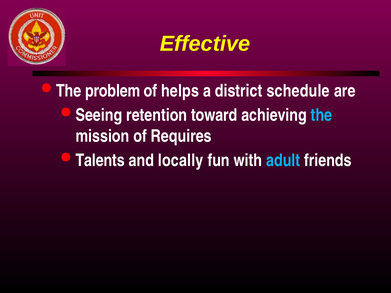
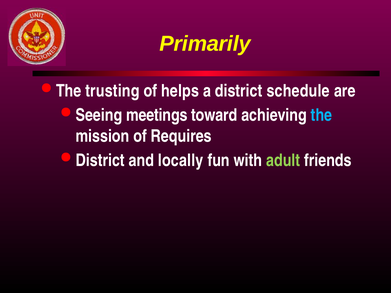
Effective: Effective -> Primarily
problem: problem -> trusting
retention: retention -> meetings
Talents at (100, 161): Talents -> District
adult colour: light blue -> light green
